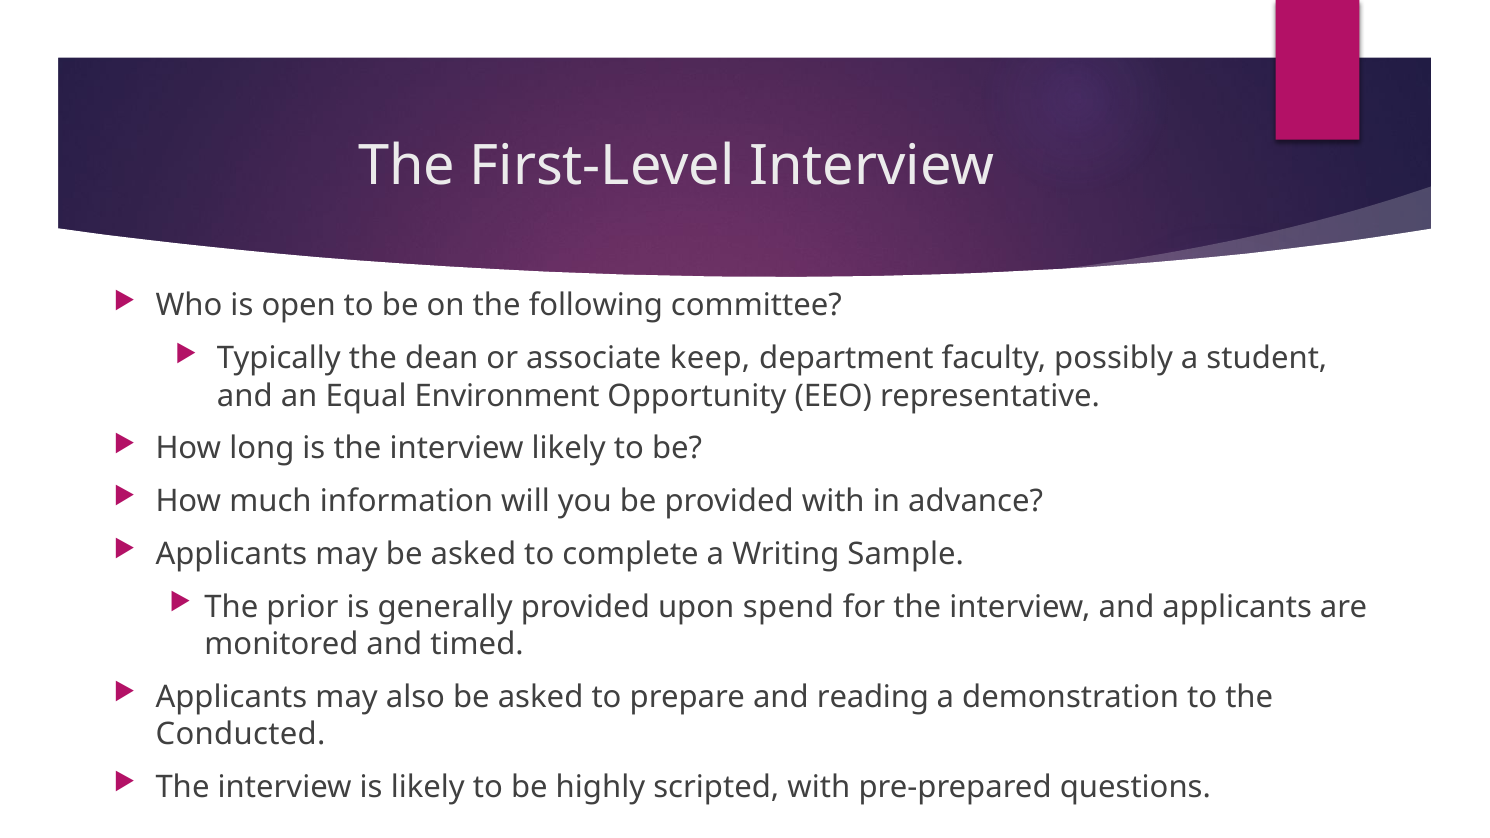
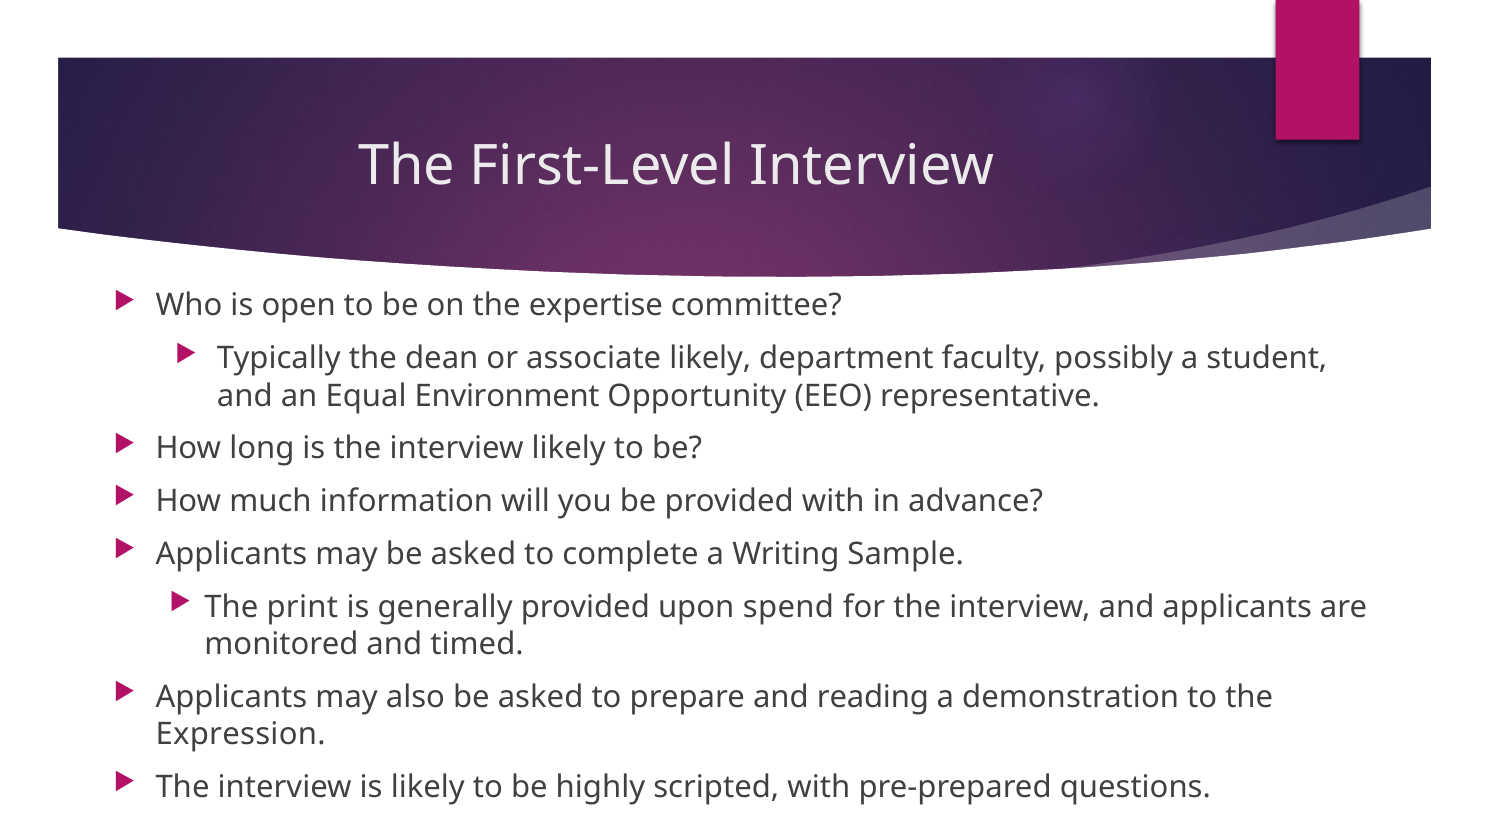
following: following -> expertise
associate keep: keep -> likely
prior: prior -> print
Conducted: Conducted -> Expression
